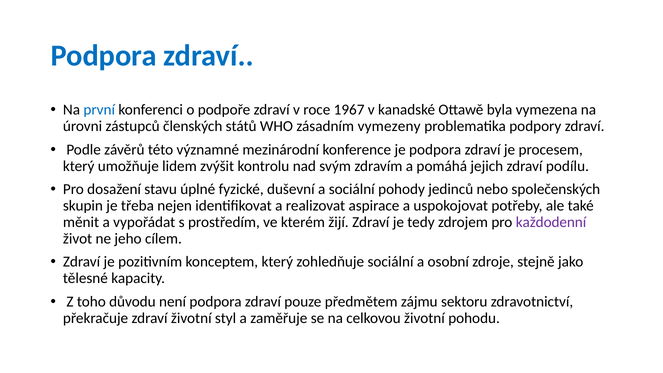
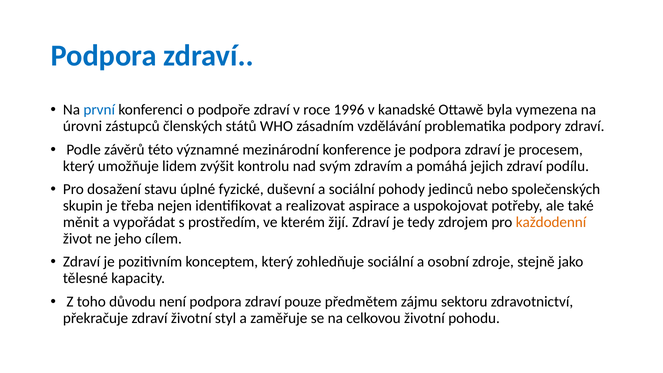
1967: 1967 -> 1996
vymezeny: vymezeny -> vzdělávání
každodenní colour: purple -> orange
